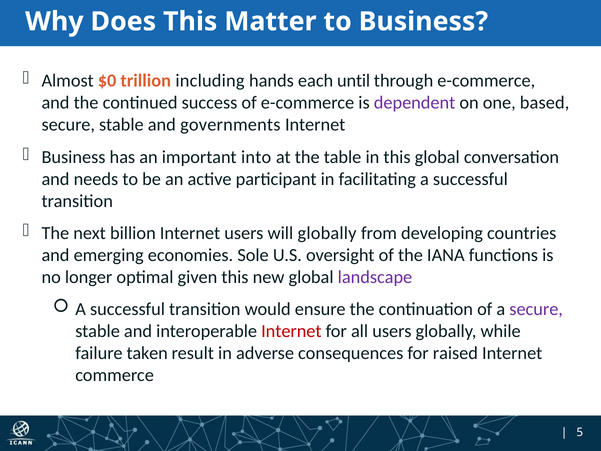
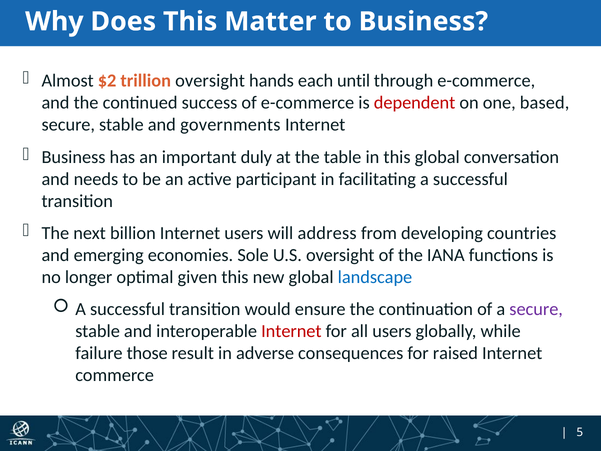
$0: $0 -> $2
trillion including: including -> oversight
dependent colour: purple -> red
into: into -> duly
will globally: globally -> address
landscape colour: purple -> blue
taken: taken -> those
